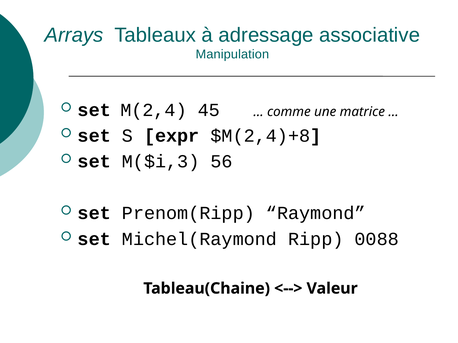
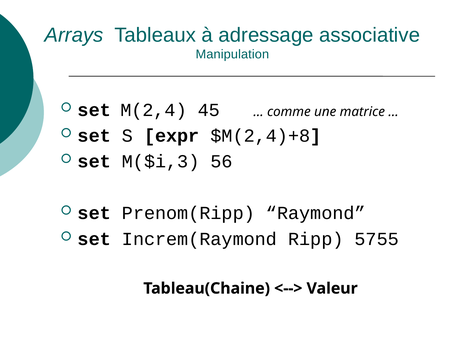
Michel(Raymond: Michel(Raymond -> Increm(Raymond
0088: 0088 -> 5755
